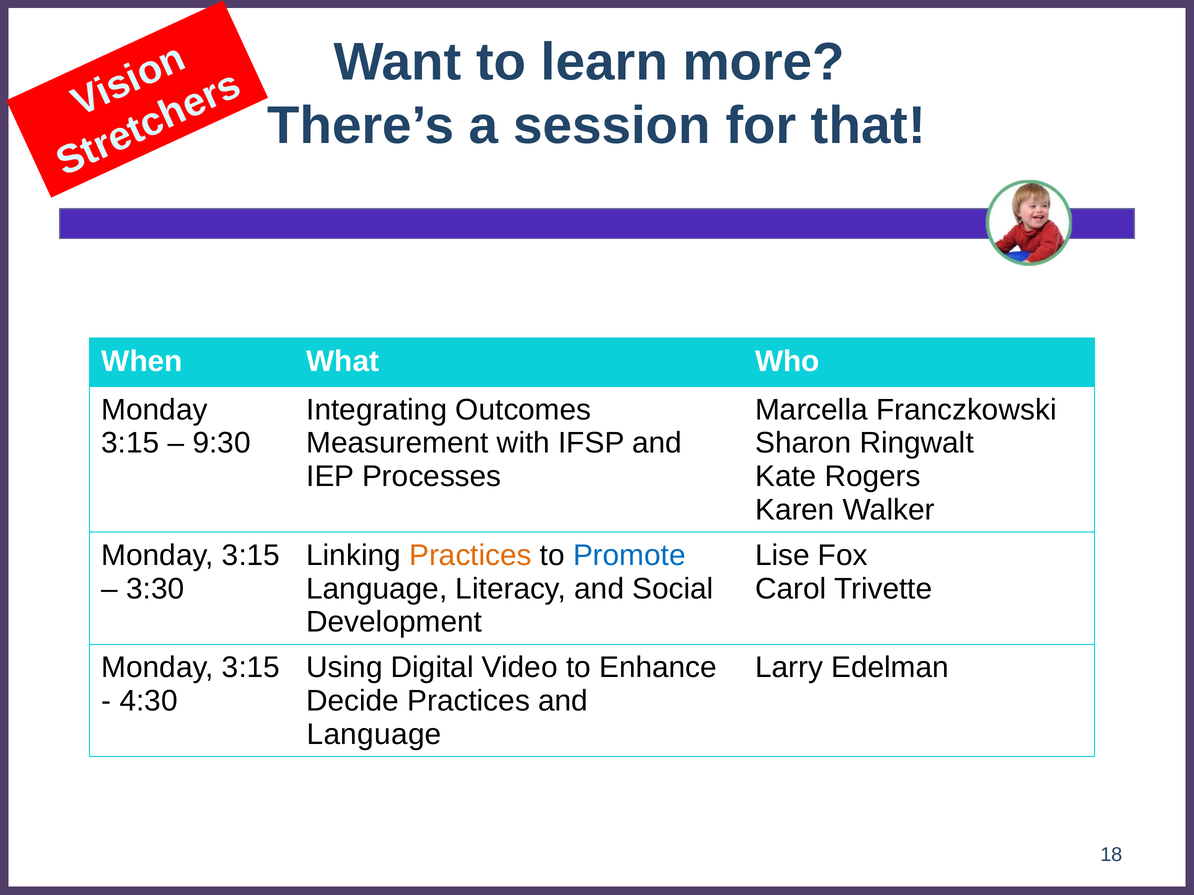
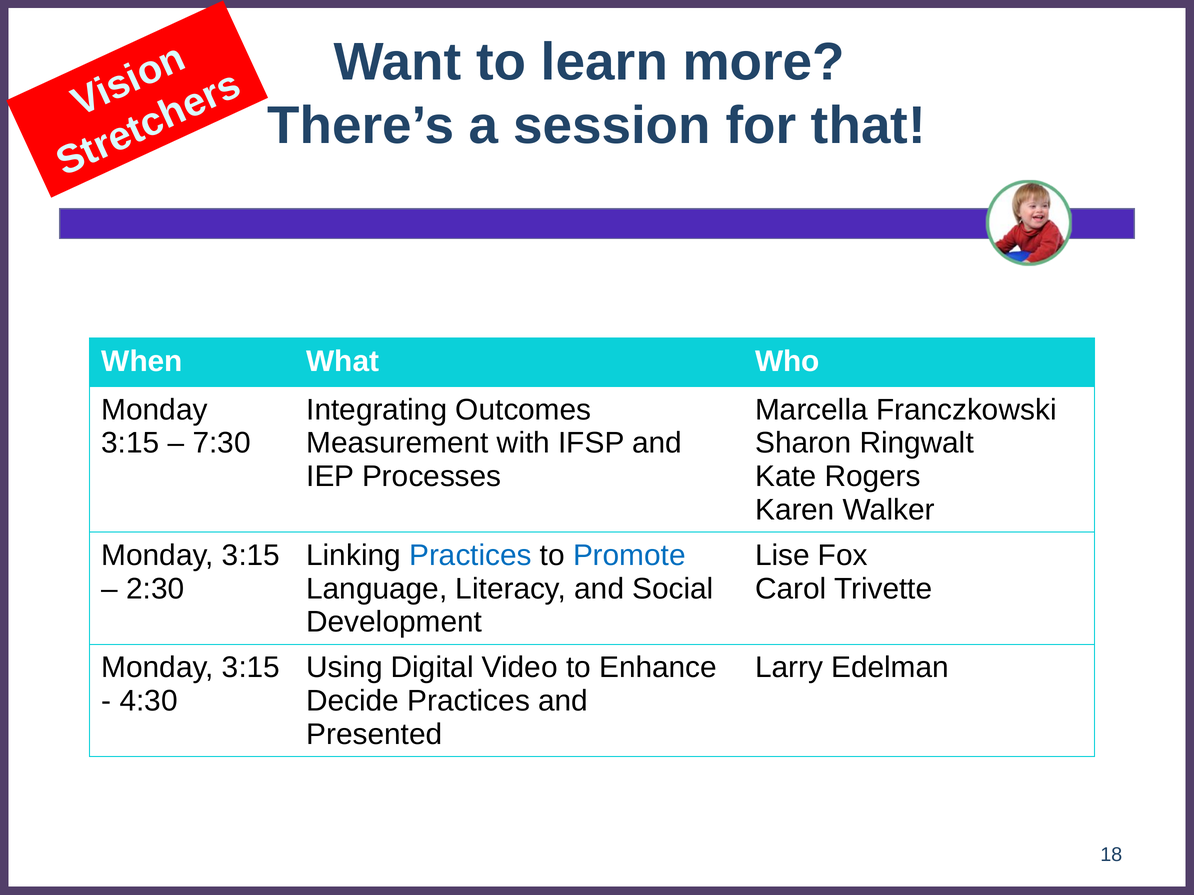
9:30: 9:30 -> 7:30
Practices at (470, 556) colour: orange -> blue
3:30: 3:30 -> 2:30
Language at (374, 735): Language -> Presented
